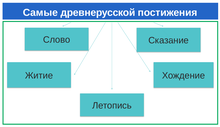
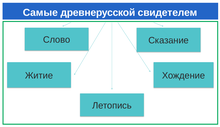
постижения: постижения -> свидетелем
